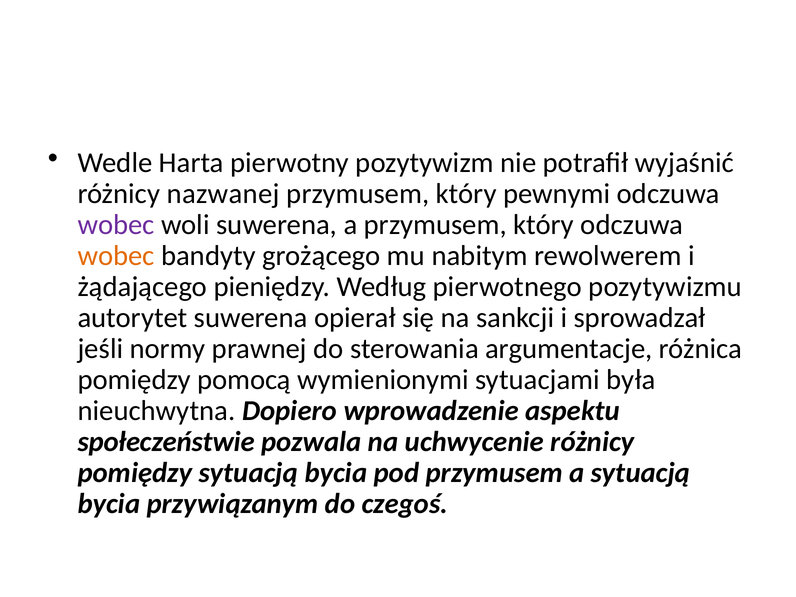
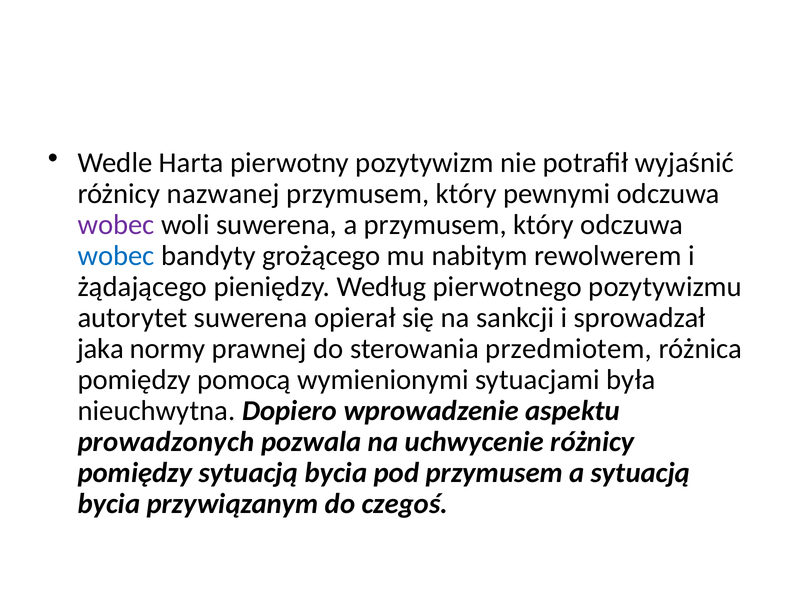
wobec at (116, 256) colour: orange -> blue
jeśli: jeśli -> jaka
argumentacje: argumentacje -> przedmiotem
społeczeństwie: społeczeństwie -> prowadzonych
